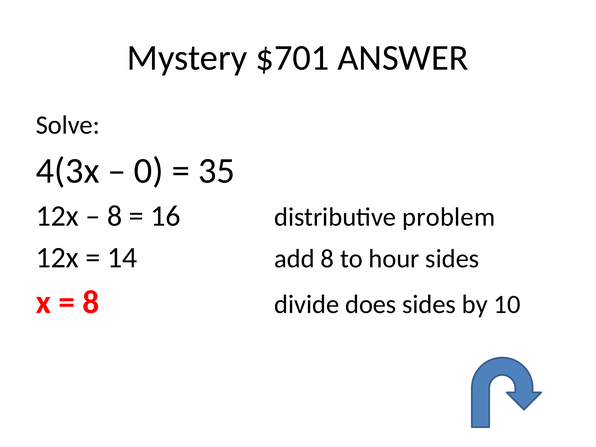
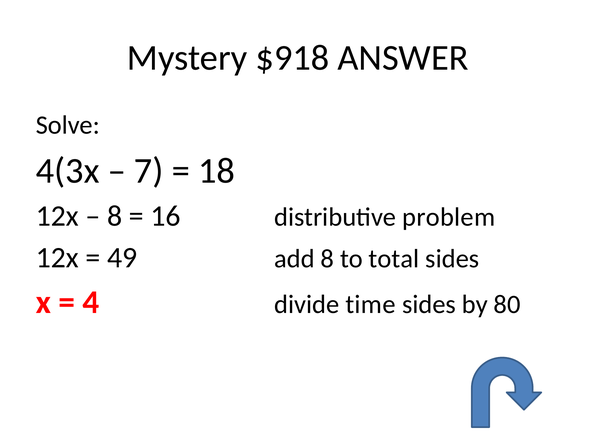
$701: $701 -> $918
0: 0 -> 7
35: 35 -> 18
14: 14 -> 49
hour: hour -> total
8 at (91, 302): 8 -> 4
does: does -> time
10: 10 -> 80
